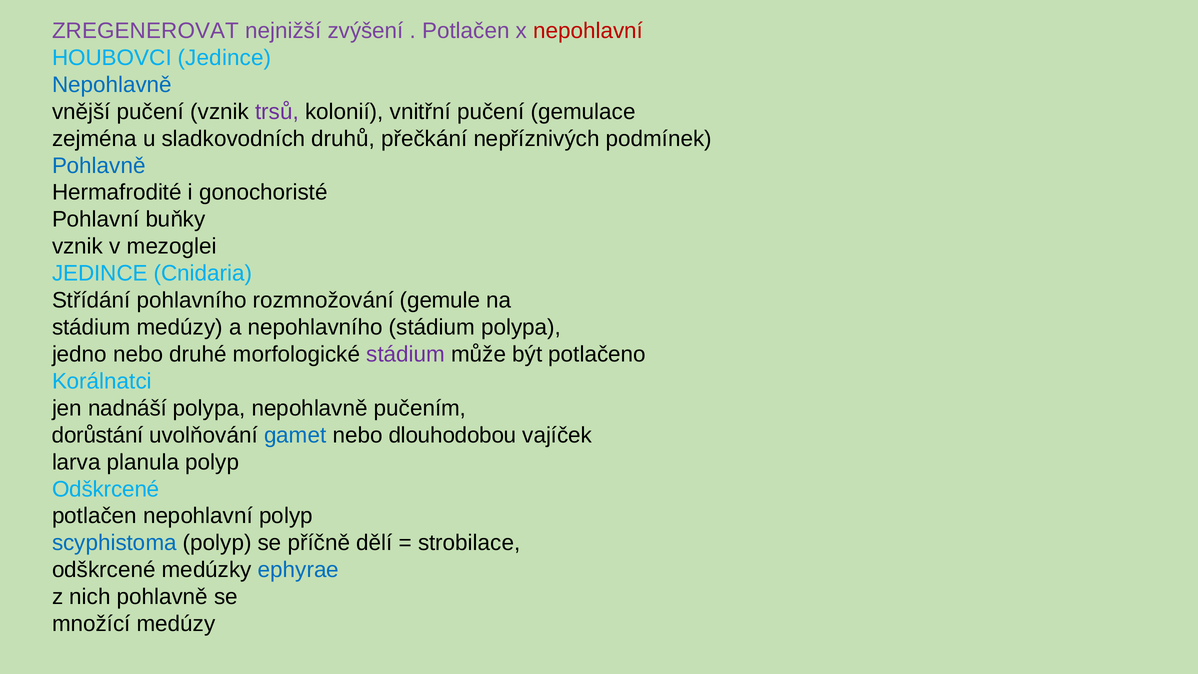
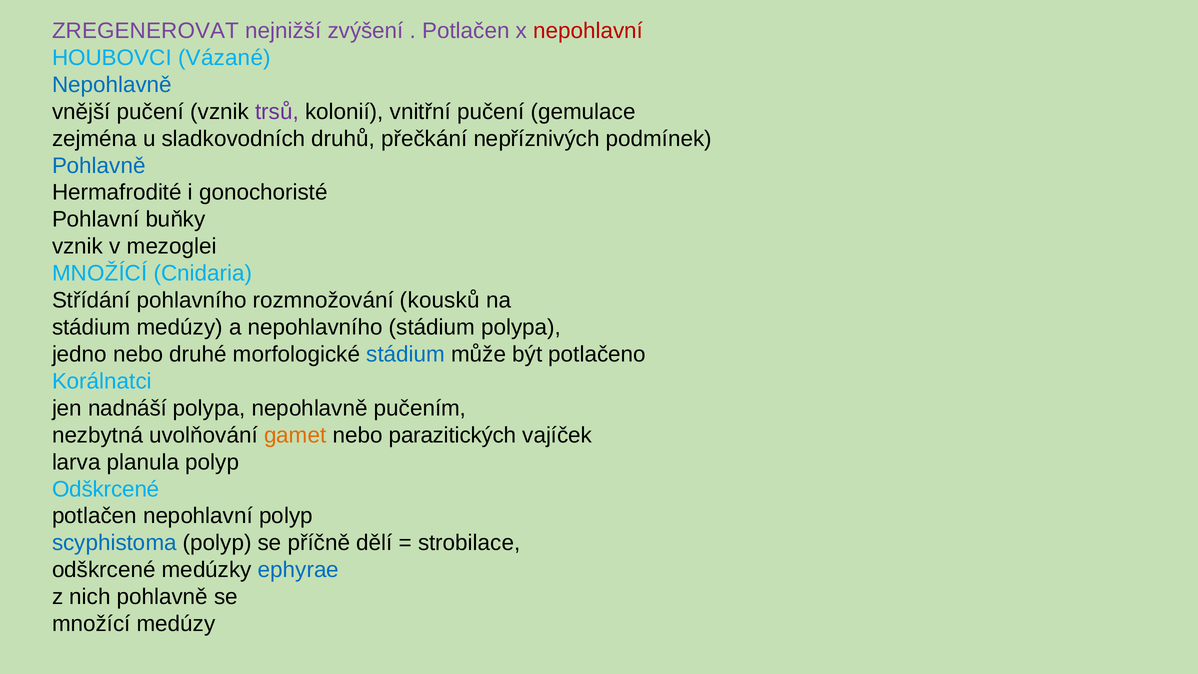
HOUBOVCI Jedince: Jedince -> Vázané
JEDINCE at (100, 273): JEDINCE -> MNOŽÍCÍ
gemule: gemule -> kousků
stádium at (406, 354) colour: purple -> blue
dorůstání: dorůstání -> nezbytná
gamet colour: blue -> orange
dlouhodobou: dlouhodobou -> parazitických
